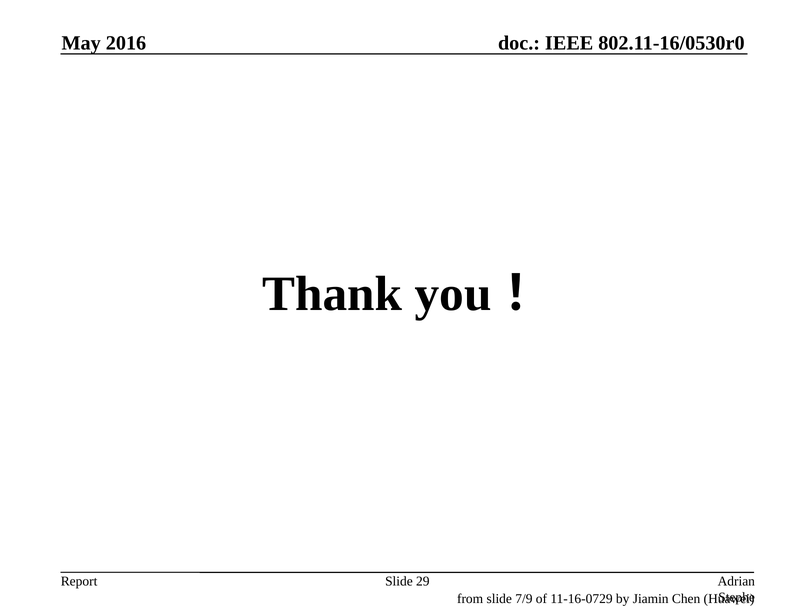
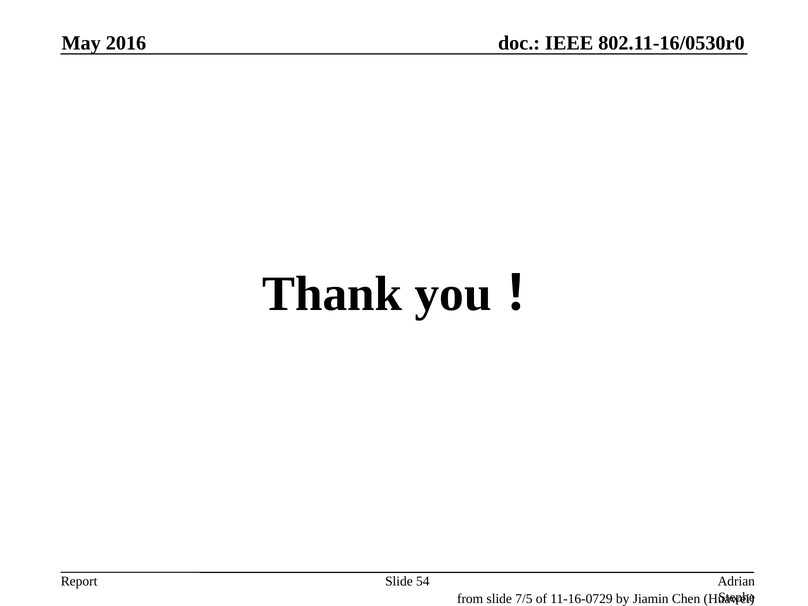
29: 29 -> 54
7/9: 7/9 -> 7/5
